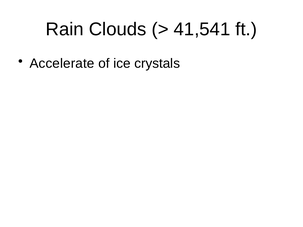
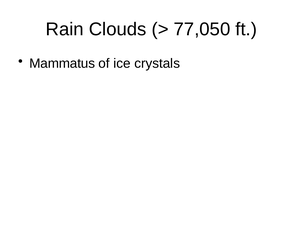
41,541: 41,541 -> 77,050
Accelerate: Accelerate -> Mammatus
